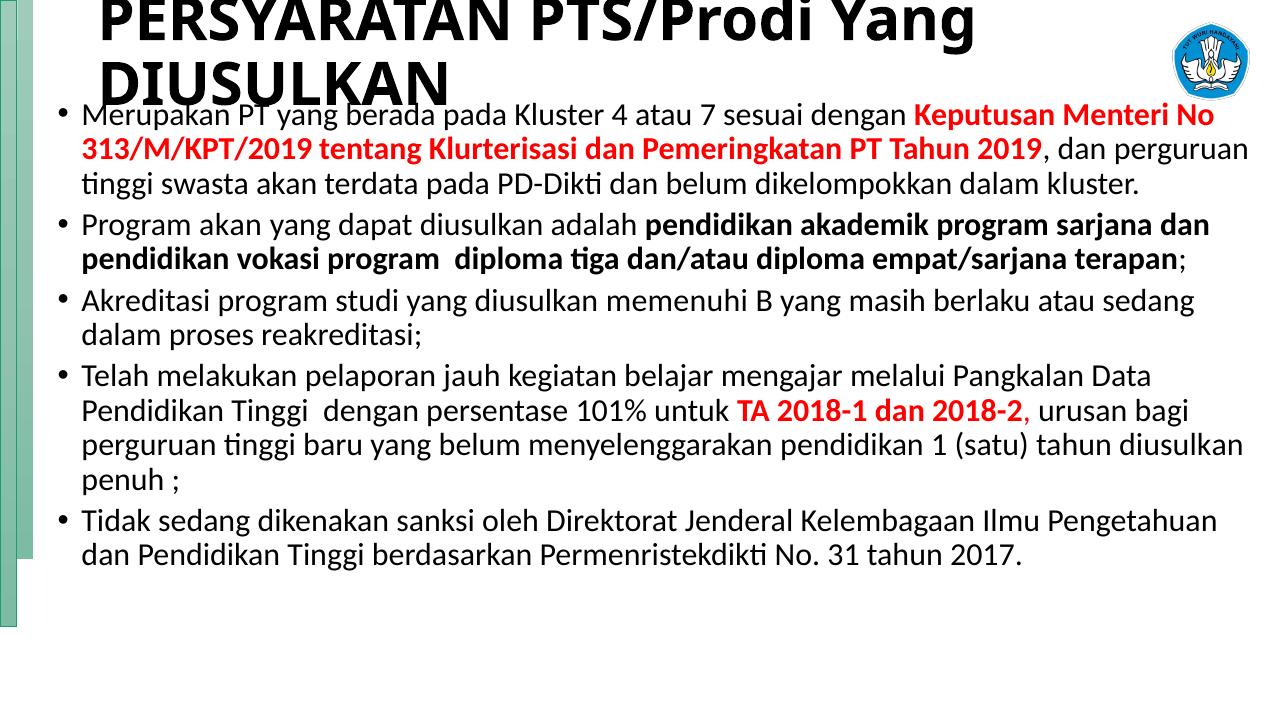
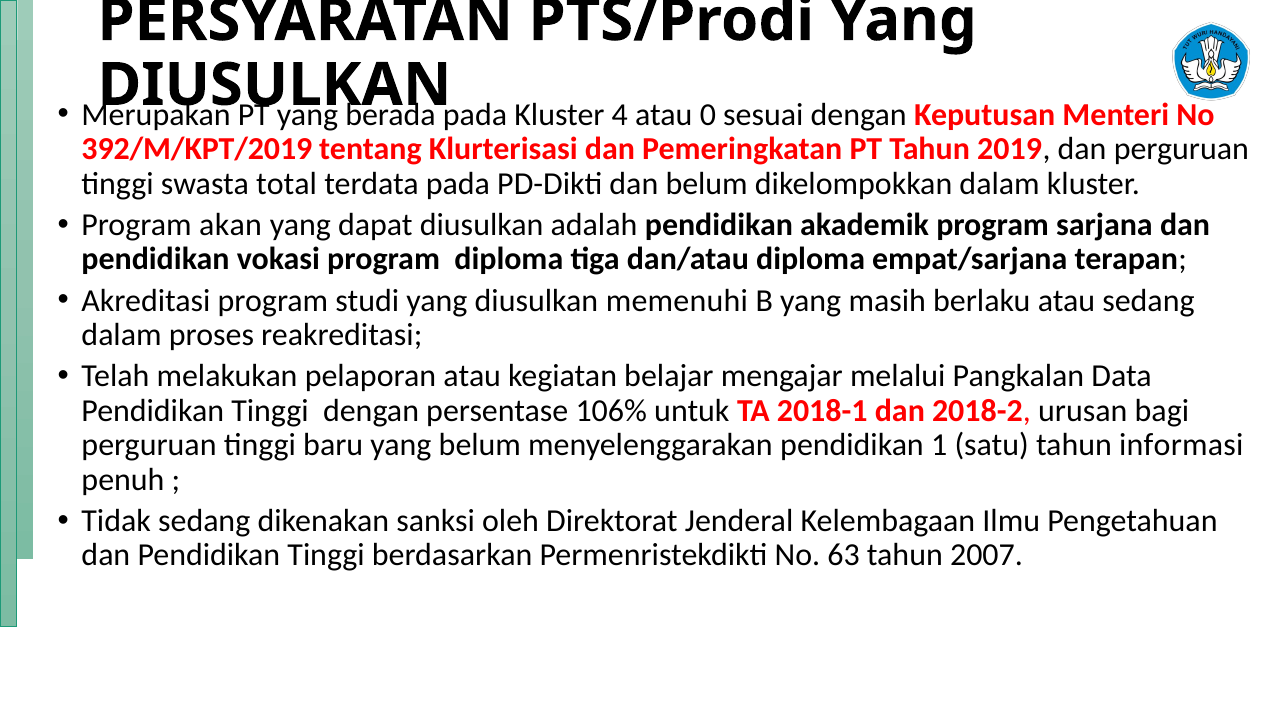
7: 7 -> 0
313/M/KPT/2019: 313/M/KPT/2019 -> 392/M/KPT/2019
swasta akan: akan -> total
pelaporan jauh: jauh -> atau
101%: 101% -> 106%
tahun diusulkan: diusulkan -> informasi
31: 31 -> 63
2017: 2017 -> 2007
